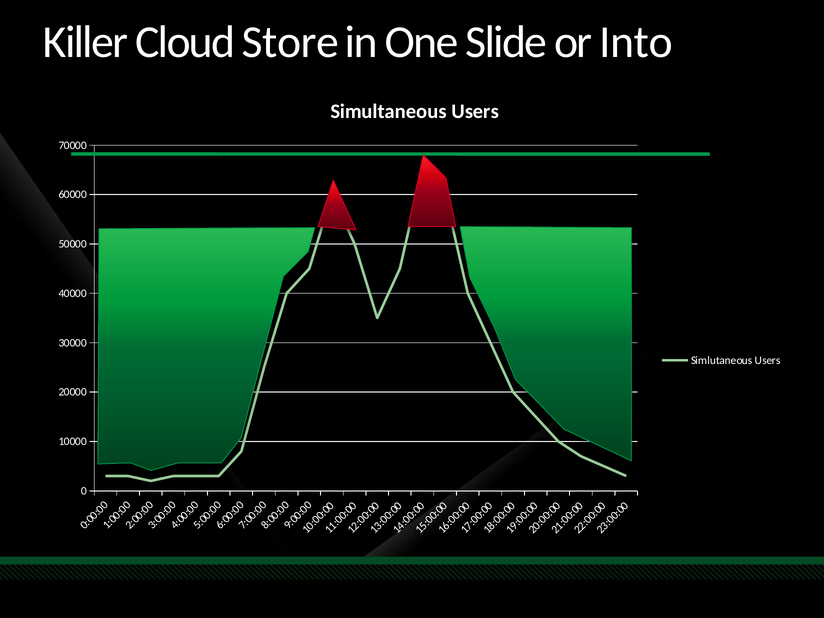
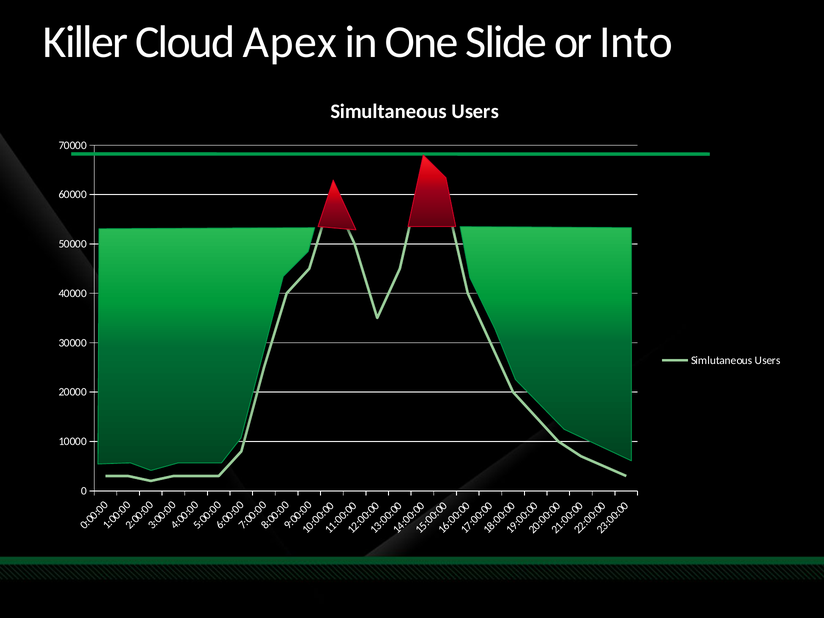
Store: Store -> Apex
